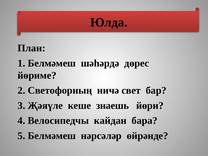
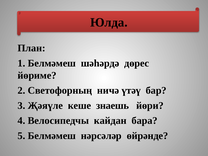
свет: свет -> үтәү
